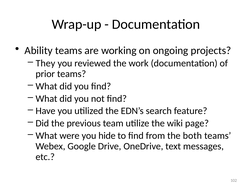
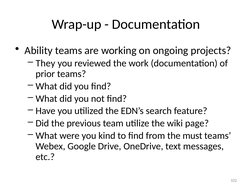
hide: hide -> kind
both: both -> must
